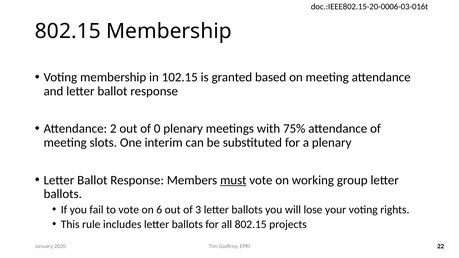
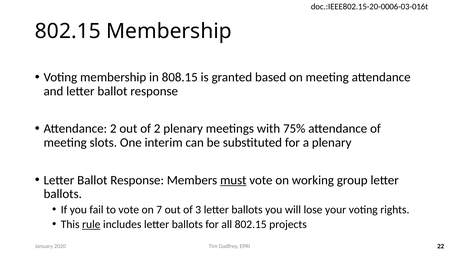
102.15: 102.15 -> 808.15
of 0: 0 -> 2
6: 6 -> 7
rule underline: none -> present
